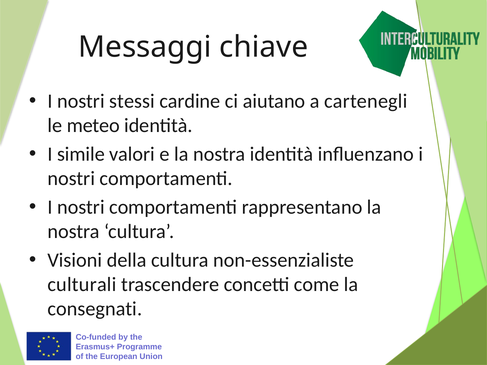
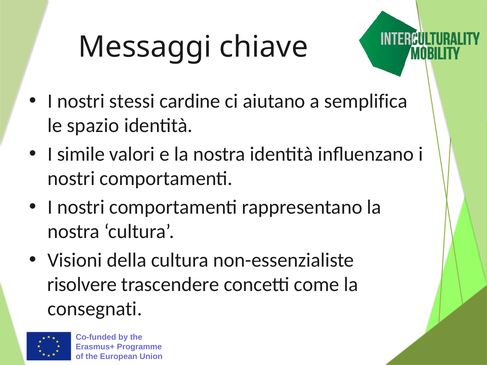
cartenegli: cartenegli -> semplifica
meteo: meteo -> spazio
culturali: culturali -> risolvere
